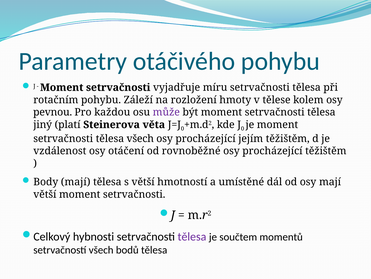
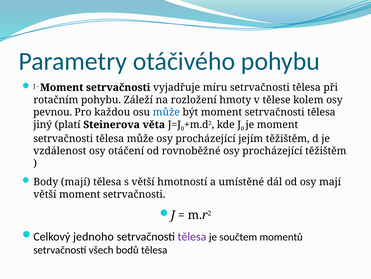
může at (166, 112) colour: purple -> blue
tělesa všech: všech -> může
hybnosti: hybnosti -> jednoho
